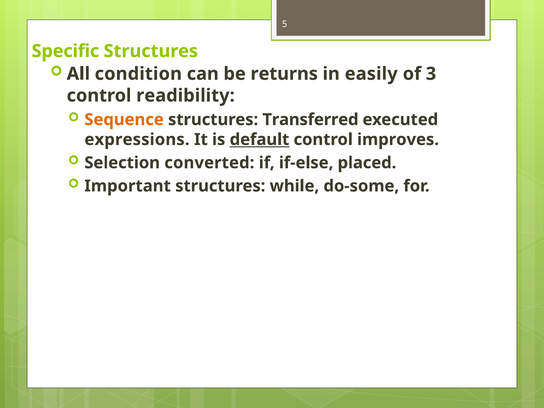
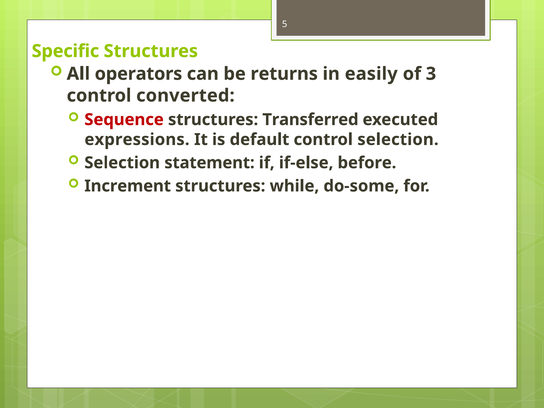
condition: condition -> operators
readibility: readibility -> converted
Sequence colour: orange -> red
default underline: present -> none
control improves: improves -> selection
converted: converted -> statement
placed: placed -> before
Important: Important -> Increment
